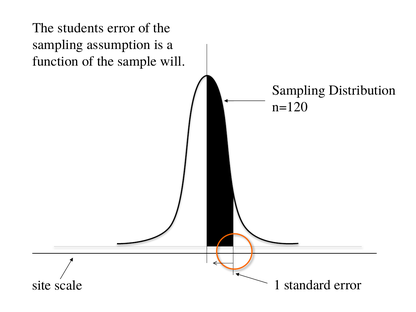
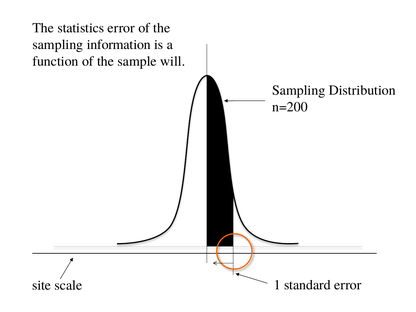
students: students -> statistics
assumption: assumption -> information
n=120: n=120 -> n=200
